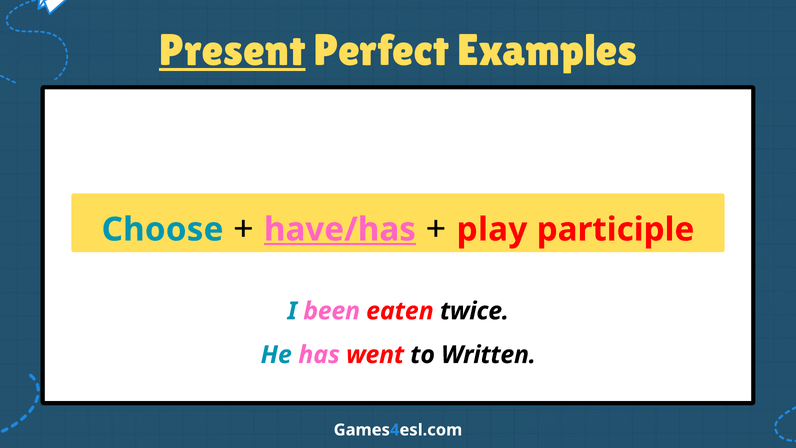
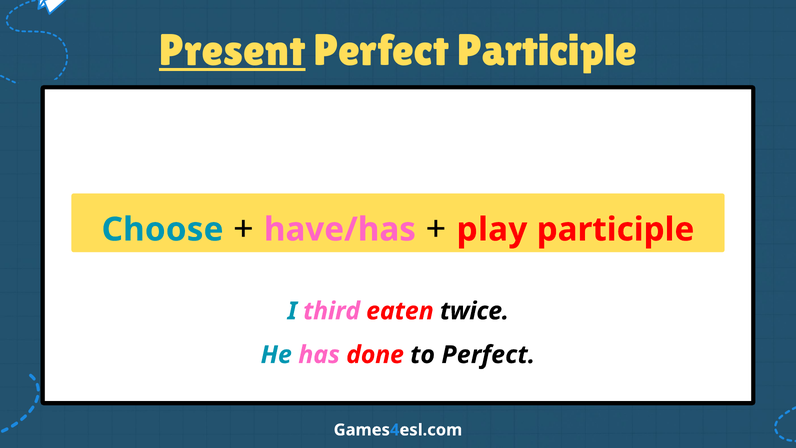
Perfect Examples: Examples -> Participle
have/has underline: present -> none
been: been -> third
went: went -> done
to Written: Written -> Perfect
